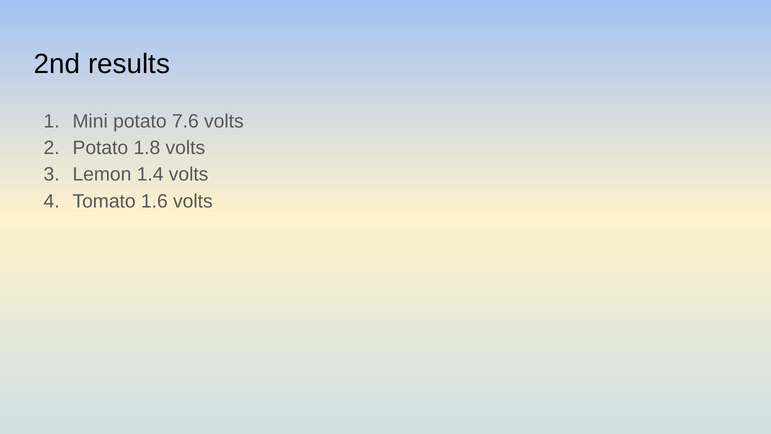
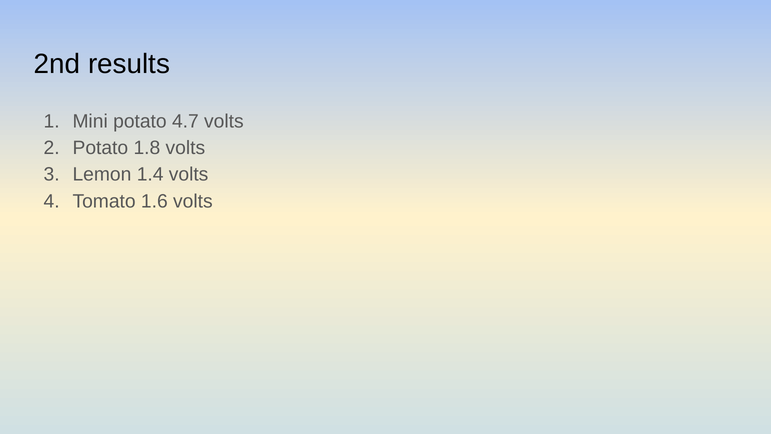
7.6: 7.6 -> 4.7
